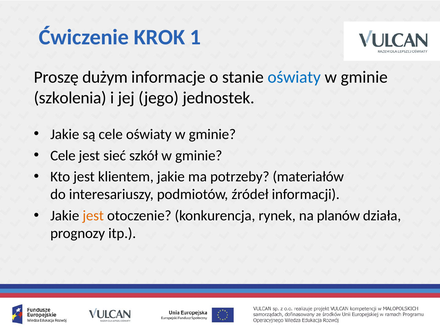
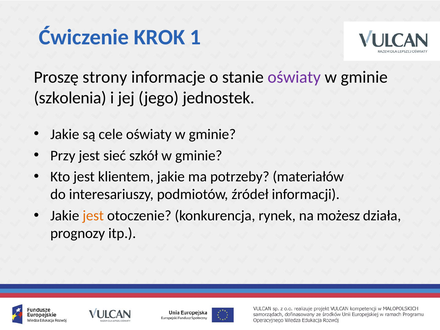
dużym: dużym -> strony
oświaty at (294, 77) colour: blue -> purple
Cele at (63, 155): Cele -> Przy
planów: planów -> możesz
